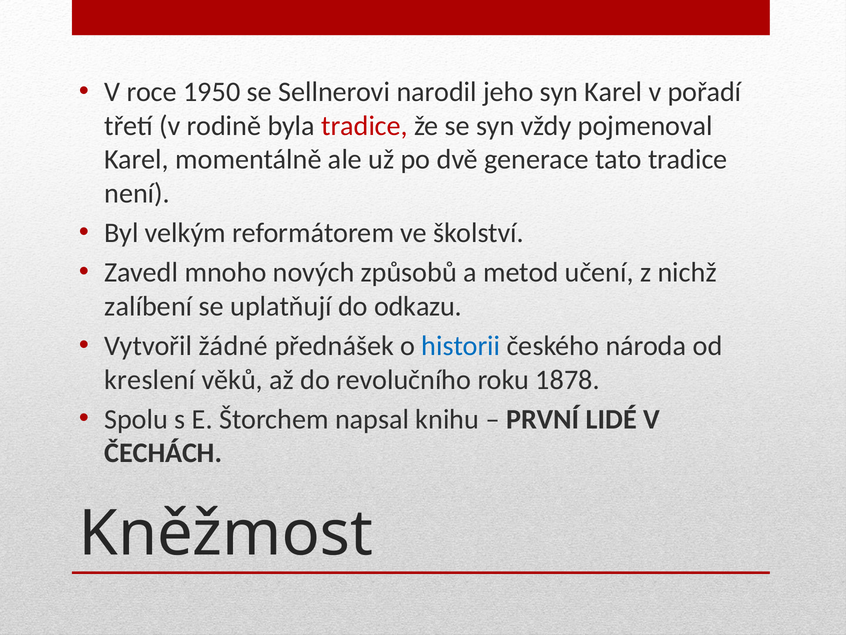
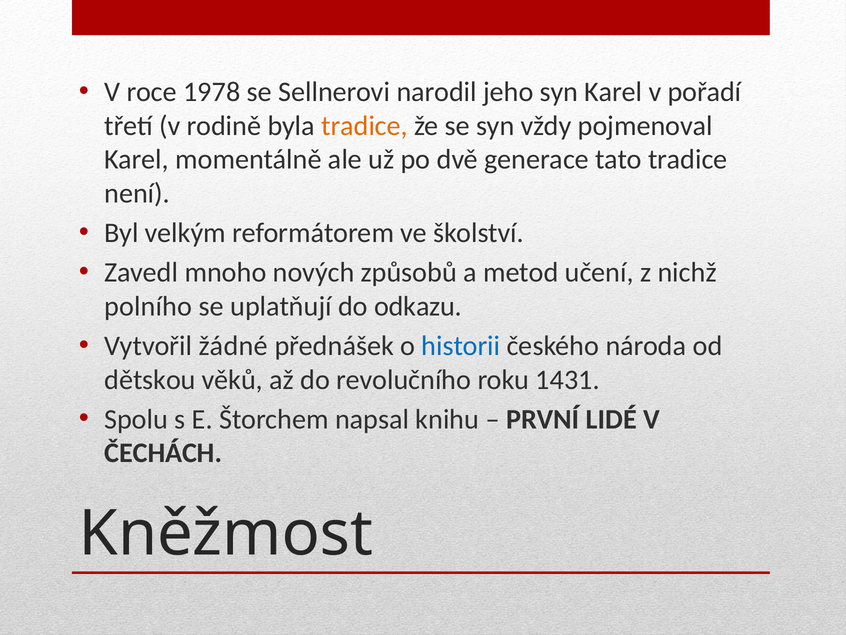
1950: 1950 -> 1978
tradice at (364, 126) colour: red -> orange
zalíbení: zalíbení -> polního
kreslení: kreslení -> dětskou
1878: 1878 -> 1431
